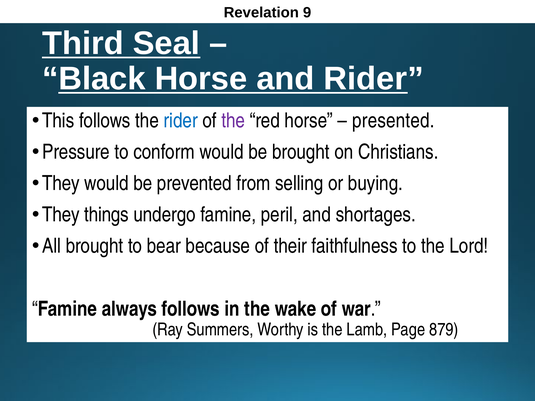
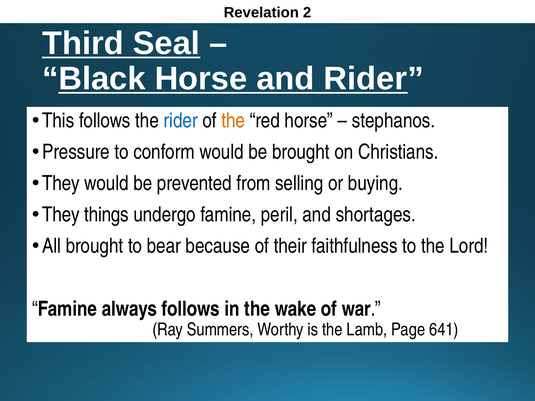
9: 9 -> 2
the at (233, 121) colour: purple -> orange
presented: presented -> stephanos
879: 879 -> 641
